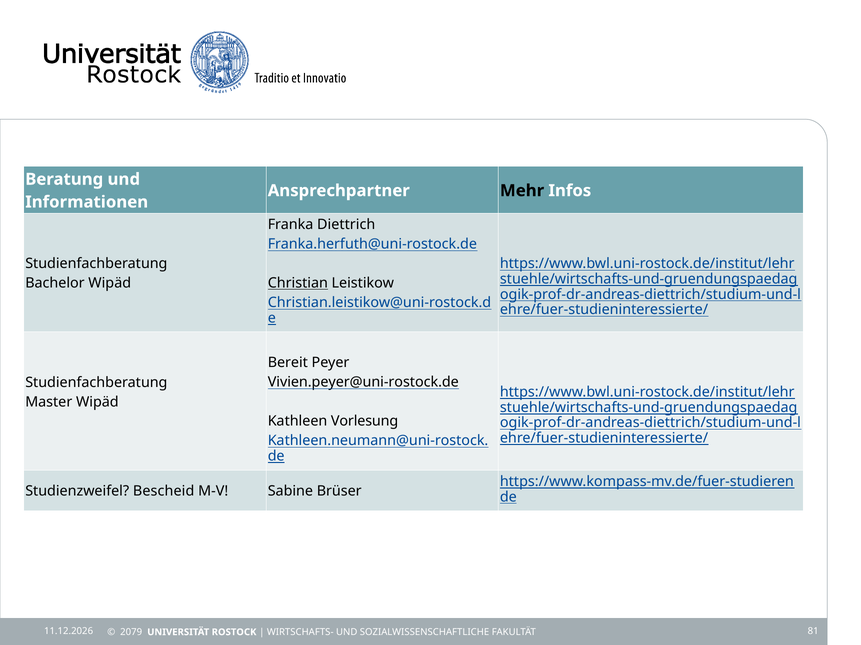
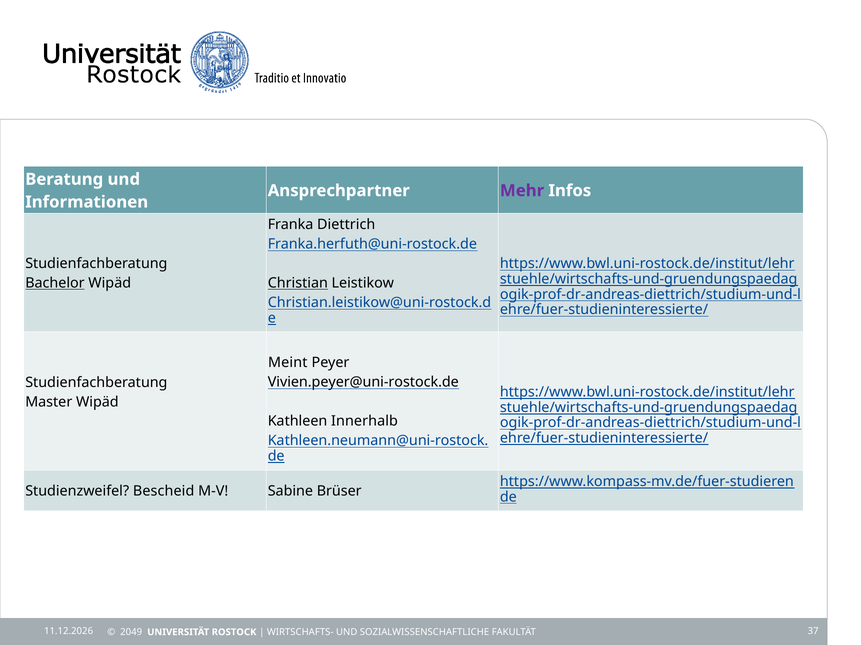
Mehr colour: black -> purple
Bachelor underline: none -> present
Bereit: Bereit -> Meint
Vorlesung: Vorlesung -> Innerhalb
81: 81 -> 37
2079: 2079 -> 2049
